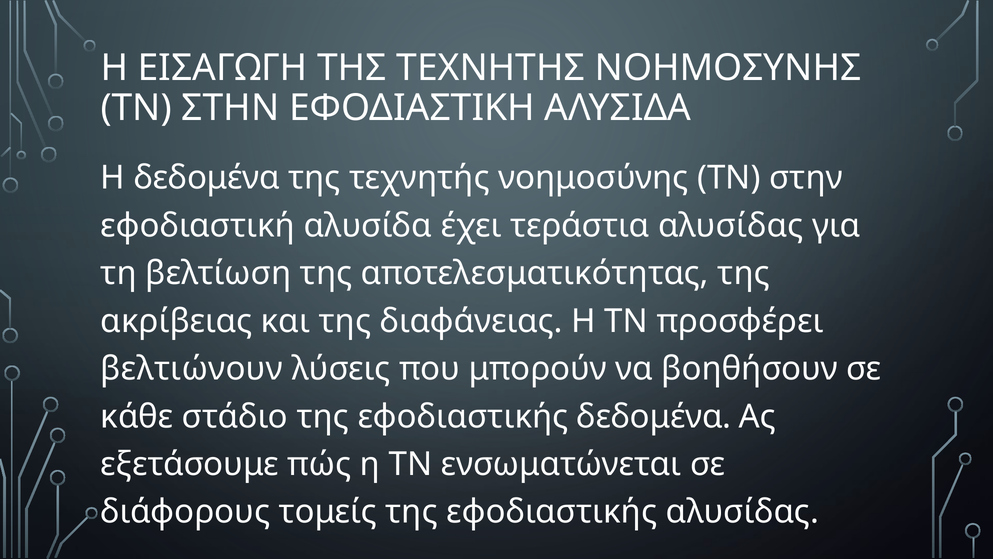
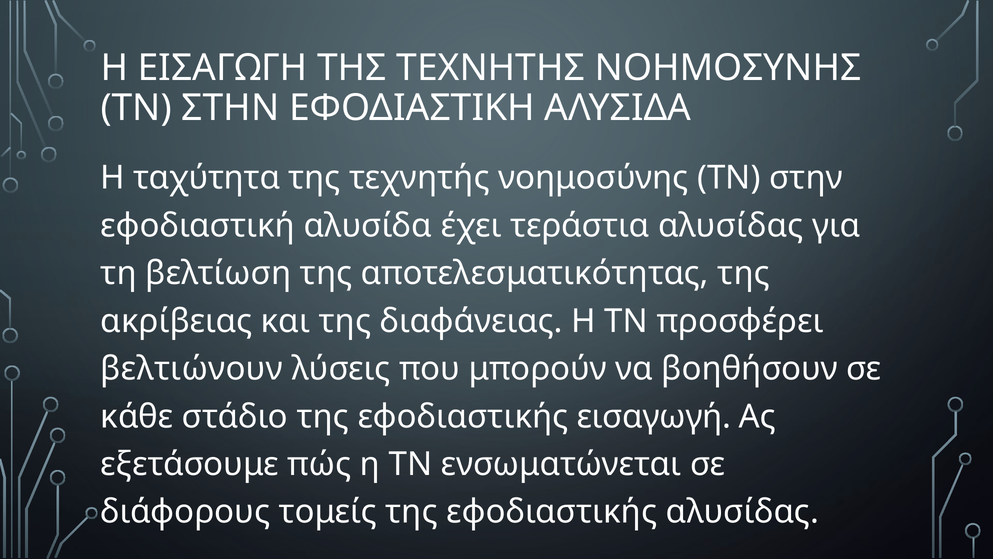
Η δεδομένα: δεδομένα -> ταχύτητα
εφοδιαστικής δεδομένα: δεδομένα -> εισαγωγή
